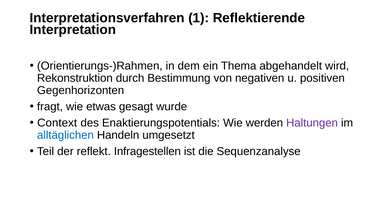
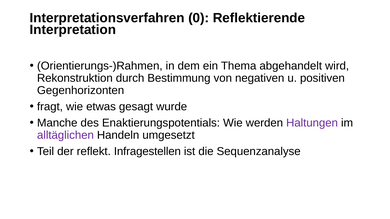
1: 1 -> 0
Context: Context -> Manche
alltäglichen colour: blue -> purple
